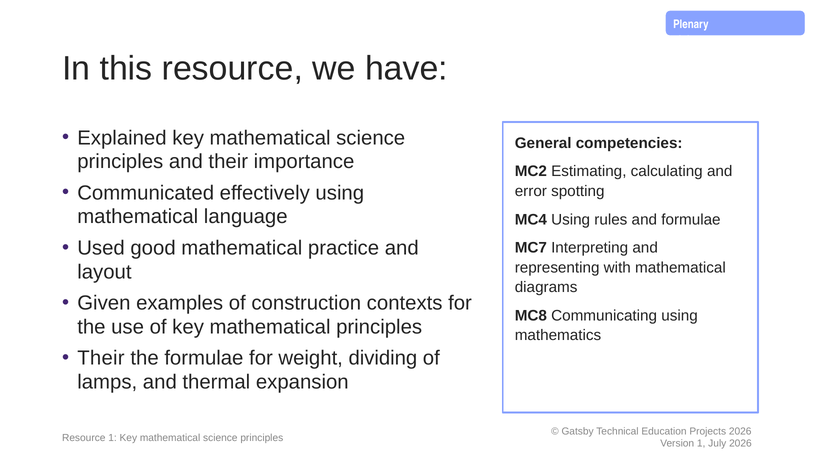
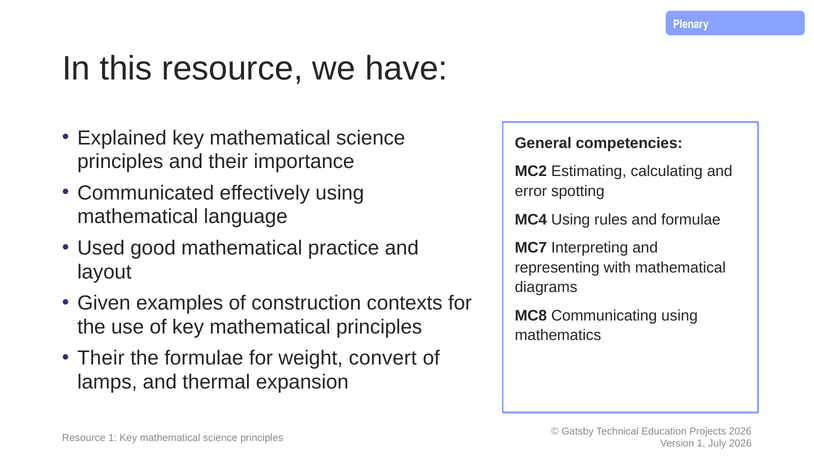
dividing: dividing -> convert
